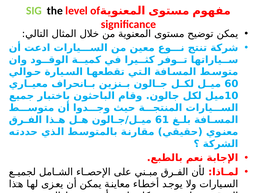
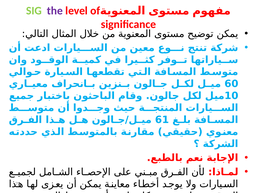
the colour: black -> purple
